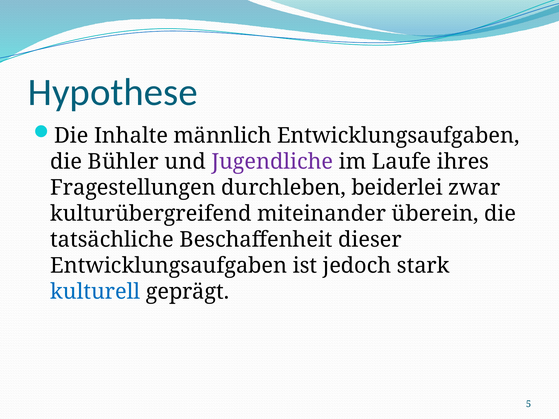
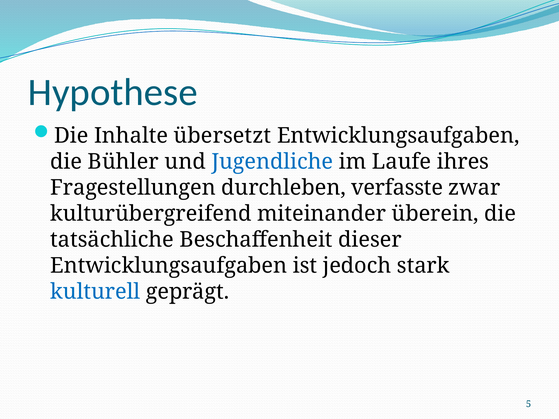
männlich: männlich -> übersetzt
Jugendliche colour: purple -> blue
beiderlei: beiderlei -> verfasste
